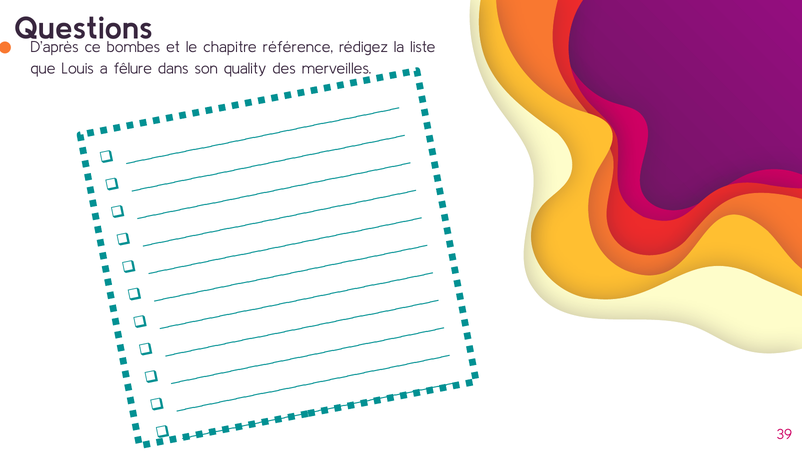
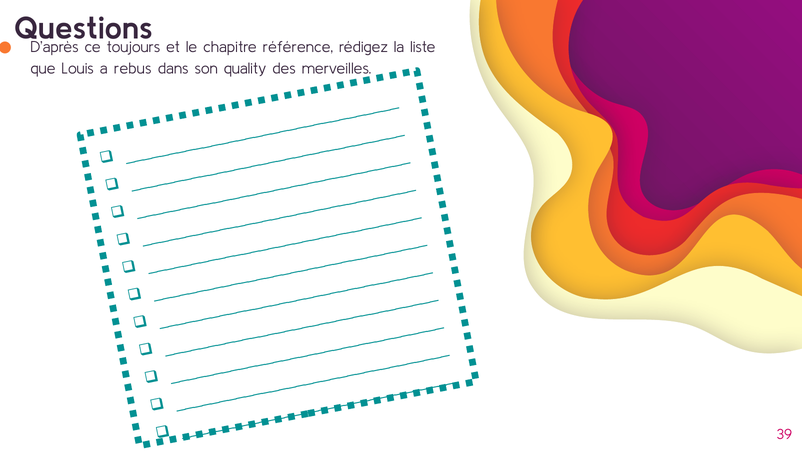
bombes: bombes -> toujours
fêlure: fêlure -> rebus
